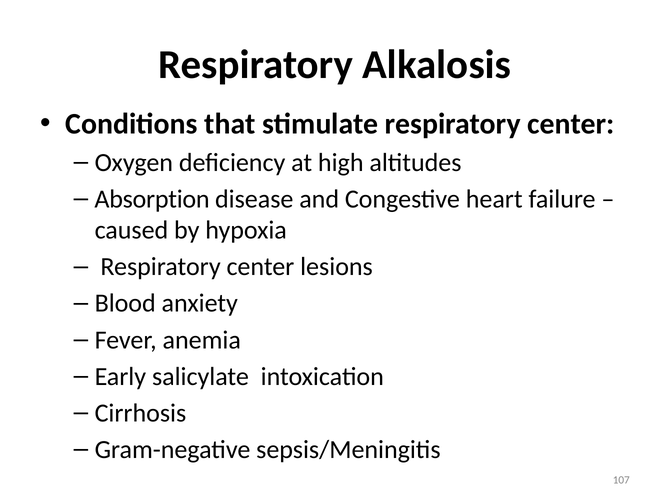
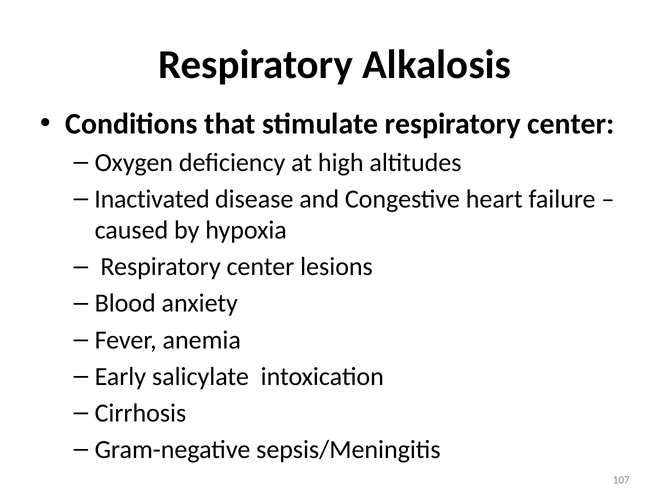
Absorption: Absorption -> Inactivated
